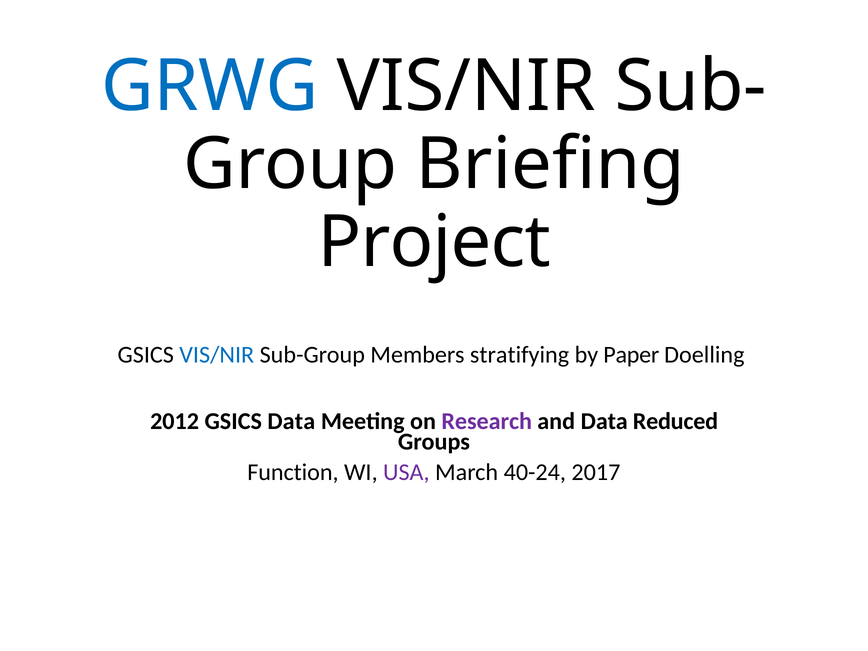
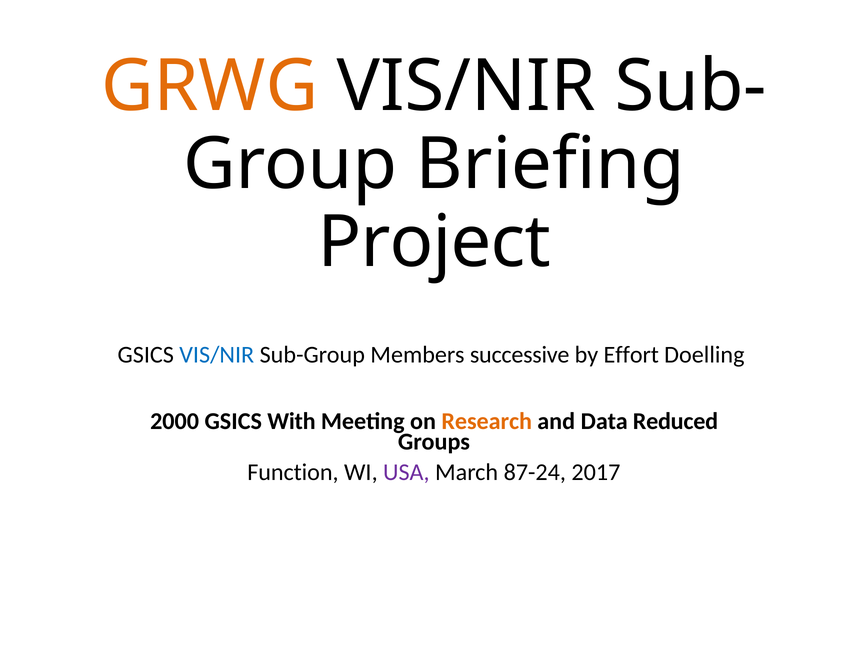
GRWG colour: blue -> orange
stratifying: stratifying -> successive
Paper: Paper -> Effort
2012: 2012 -> 2000
GSICS Data: Data -> With
Research colour: purple -> orange
40-24: 40-24 -> 87-24
